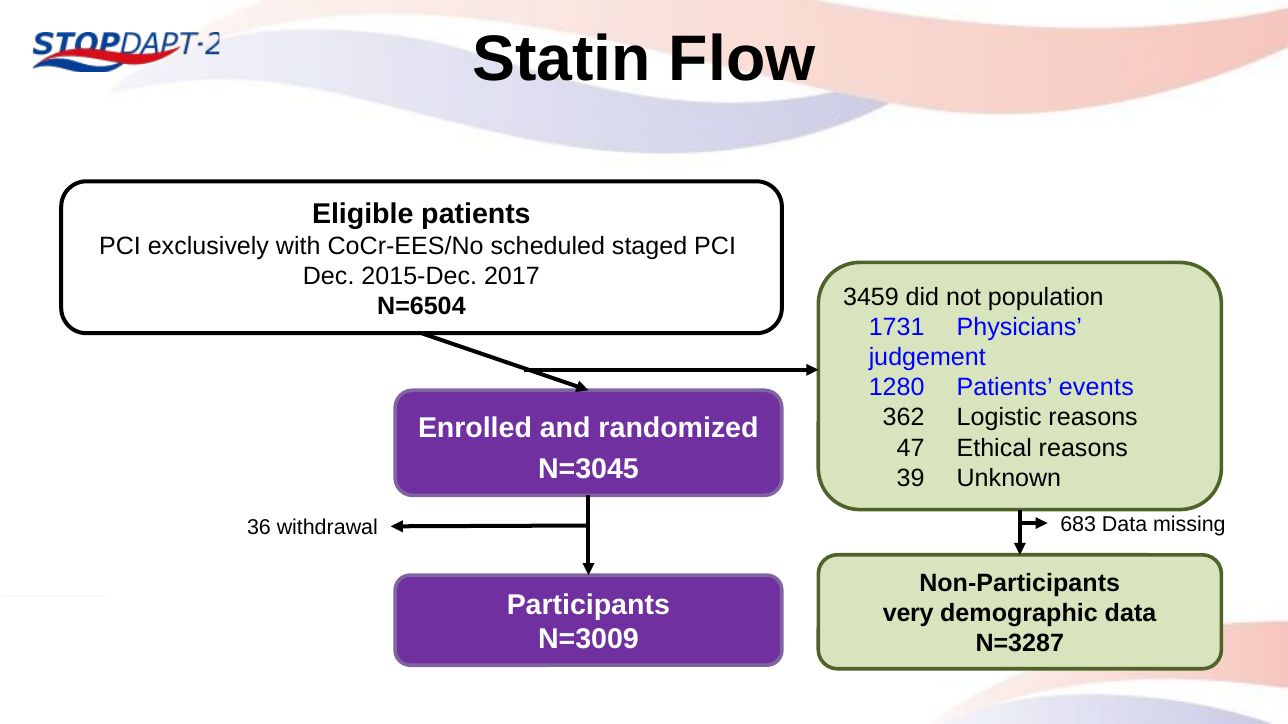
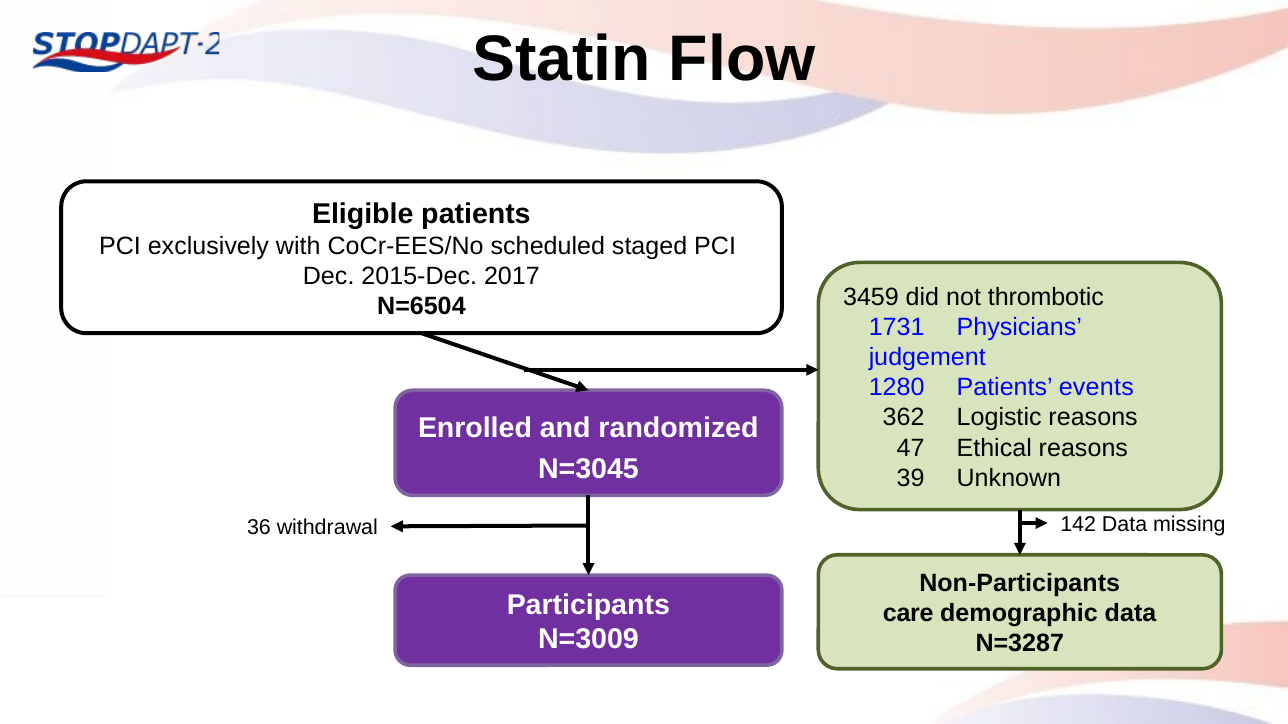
population: population -> thrombotic
683: 683 -> 142
very: very -> care
